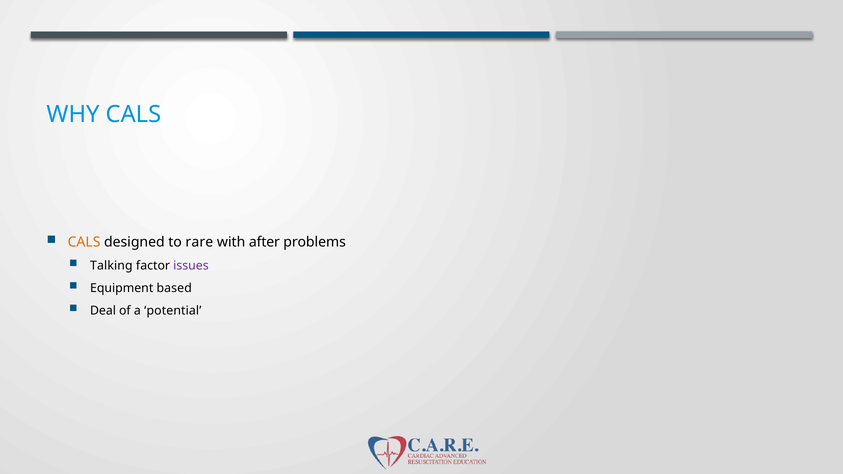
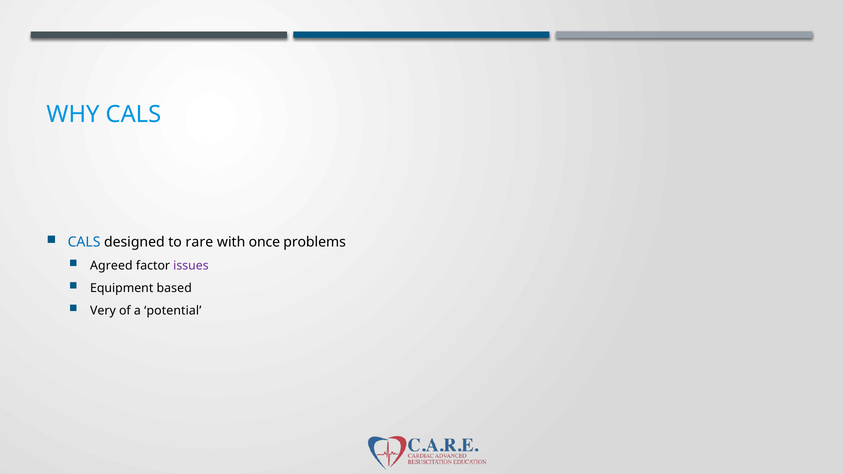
CALS at (84, 242) colour: orange -> blue
after: after -> once
Talking: Talking -> Agreed
Deal: Deal -> Very
